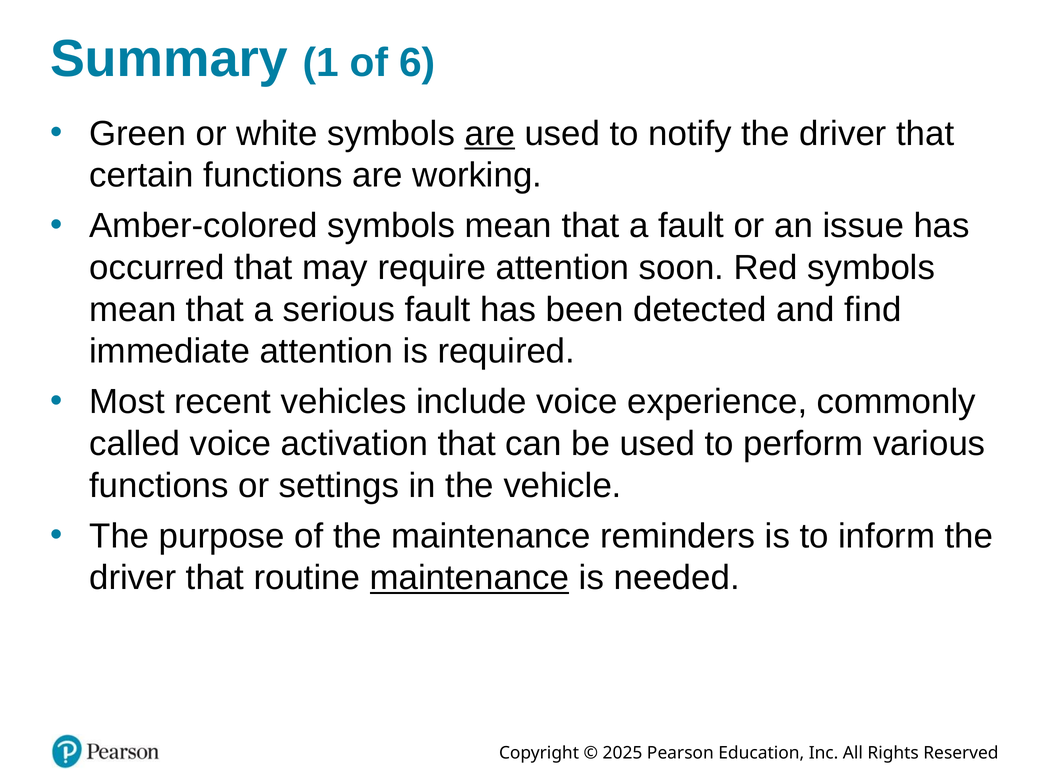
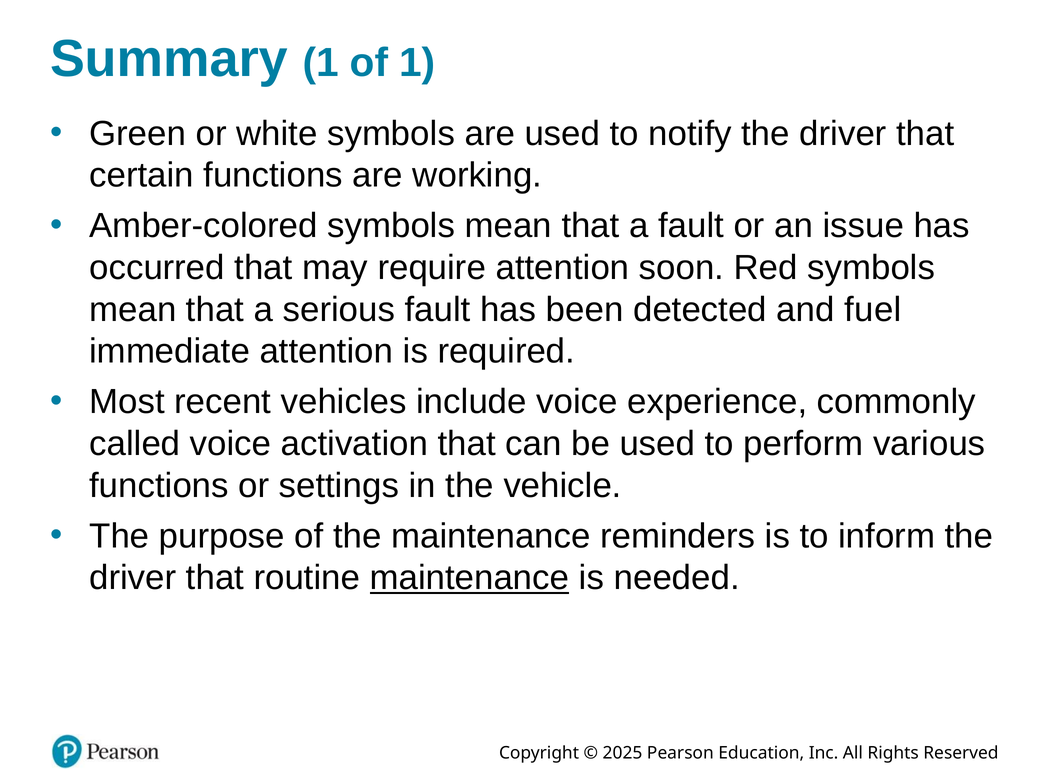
of 6: 6 -> 1
are at (490, 134) underline: present -> none
find: find -> fuel
